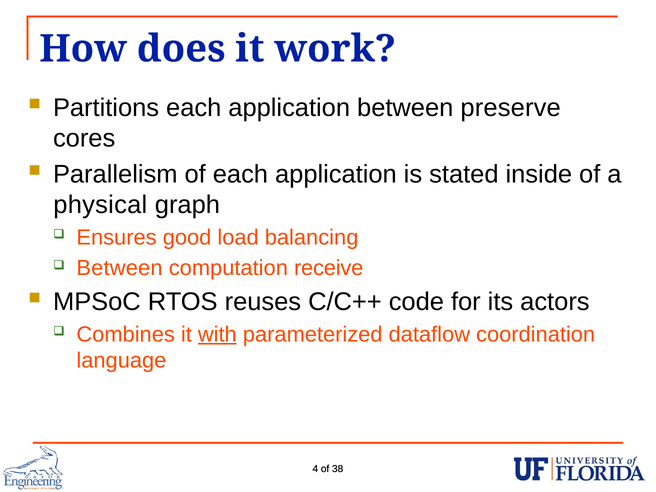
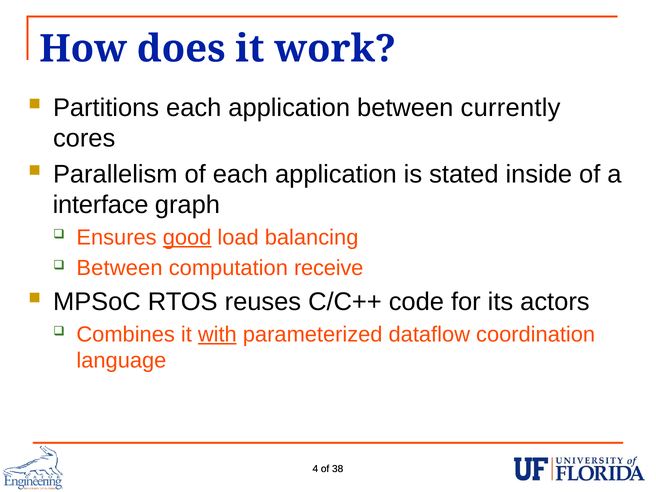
preserve: preserve -> currently
physical: physical -> interface
good underline: none -> present
